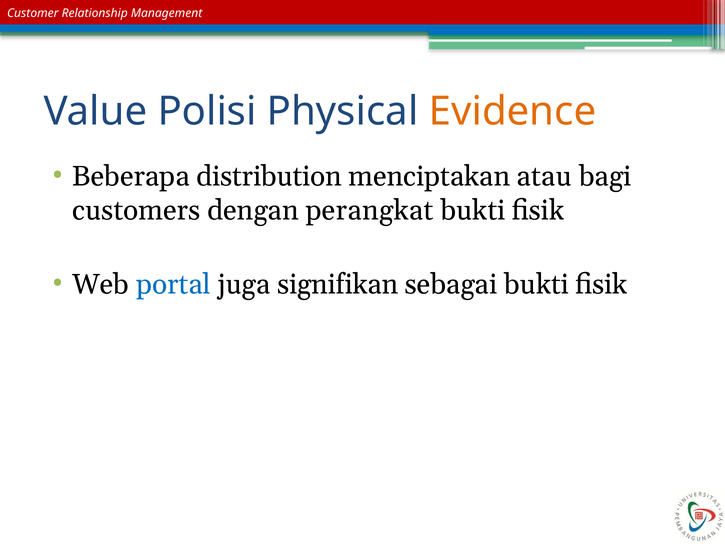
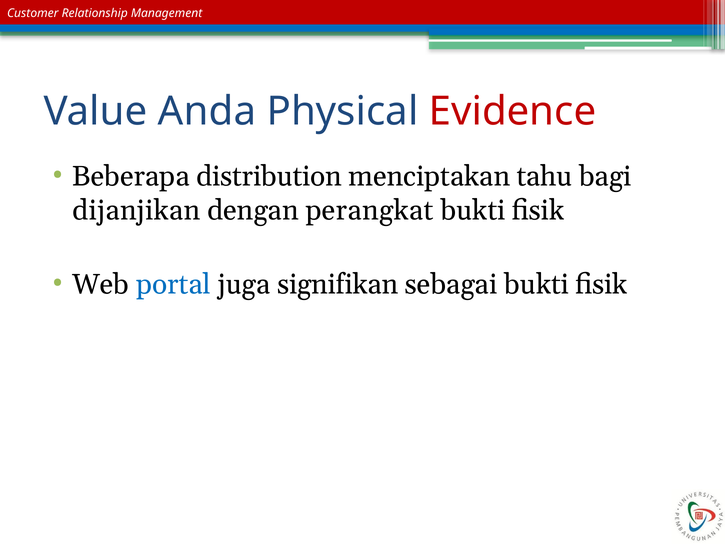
Polisi: Polisi -> Anda
Evidence colour: orange -> red
atau: atau -> tahu
customers: customers -> dijanjikan
